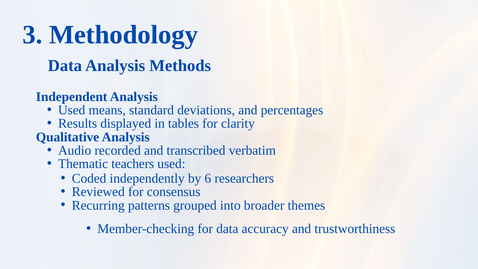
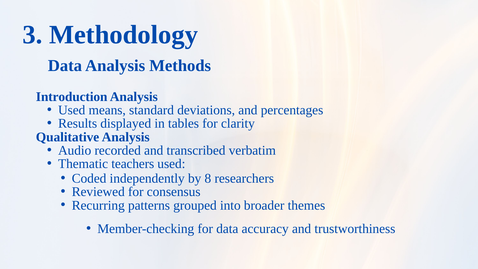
Independent: Independent -> Introduction
6: 6 -> 8
